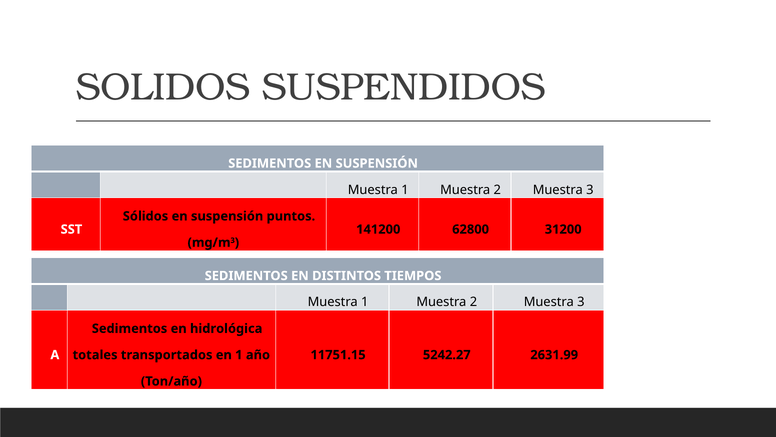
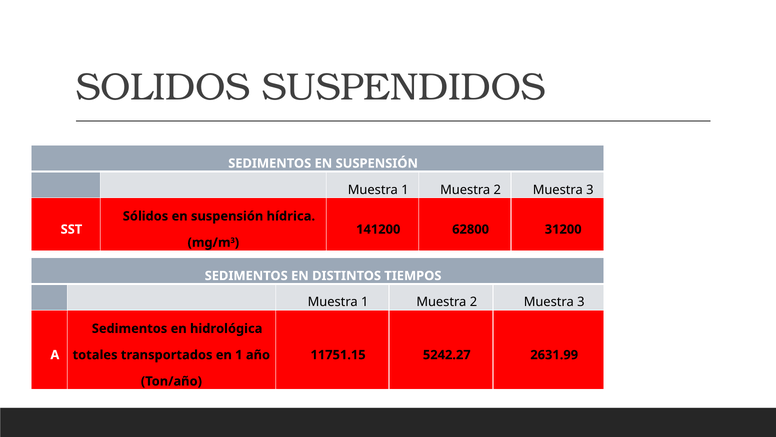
puntos: puntos -> hídrica
